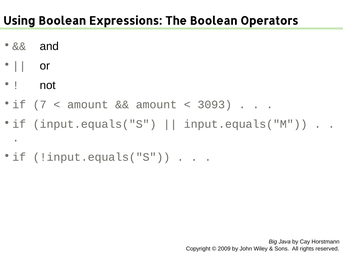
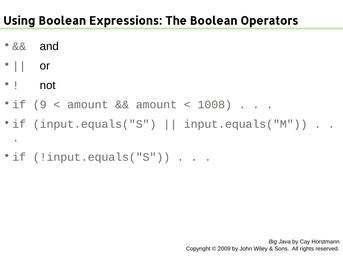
7: 7 -> 9
3093: 3093 -> 1008
